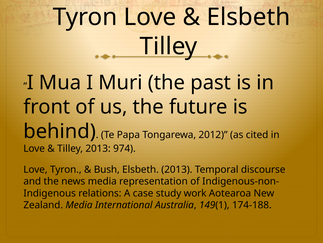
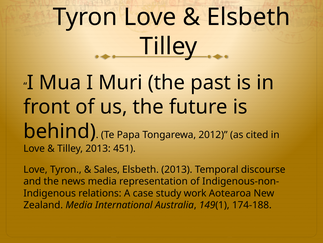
974: 974 -> 451
Bush: Bush -> Sales
